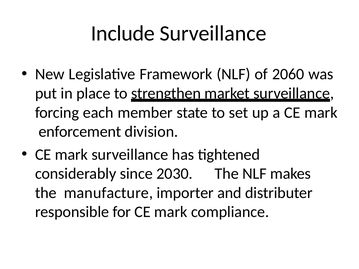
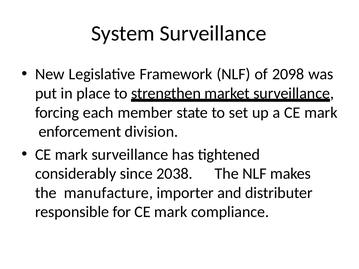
Include: Include -> System
2060: 2060 -> 2098
2030: 2030 -> 2038
